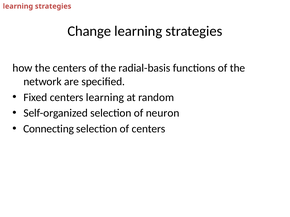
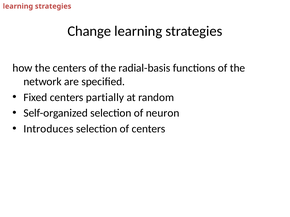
Fixed centers learning: learning -> partially
Connecting: Connecting -> Introduces
